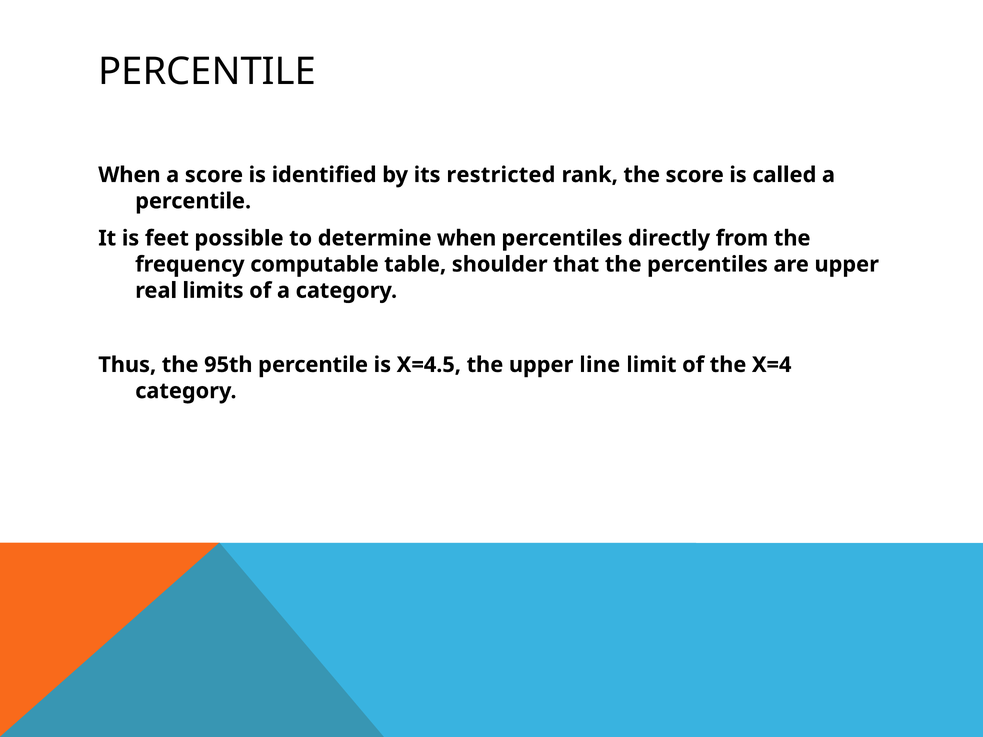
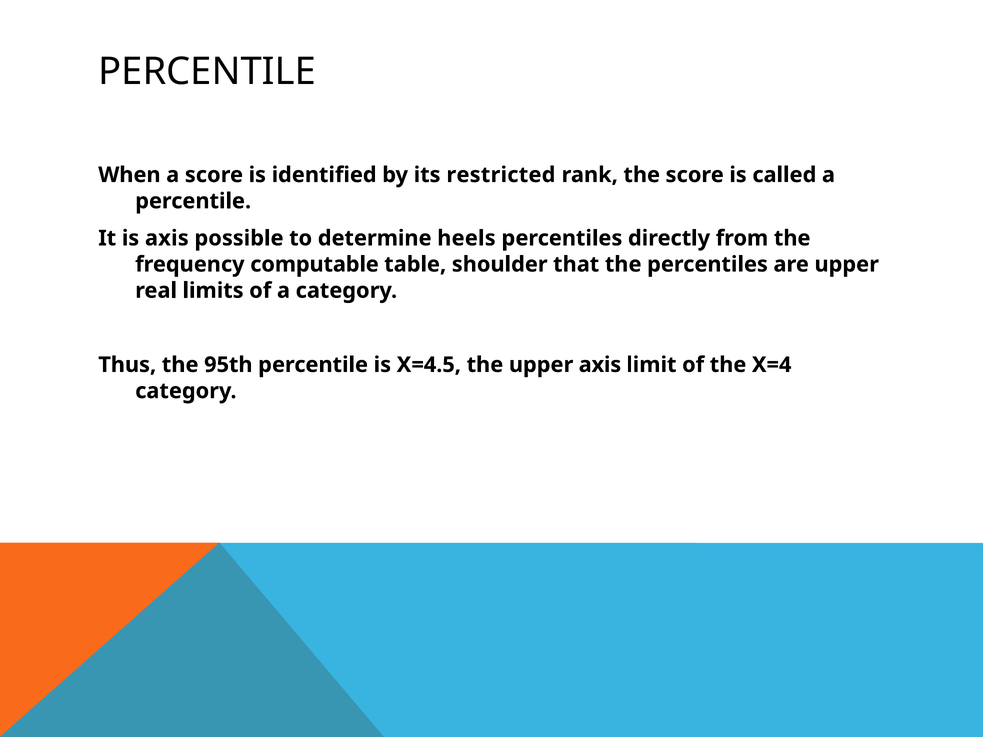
is feet: feet -> axis
determine when: when -> heels
upper line: line -> axis
